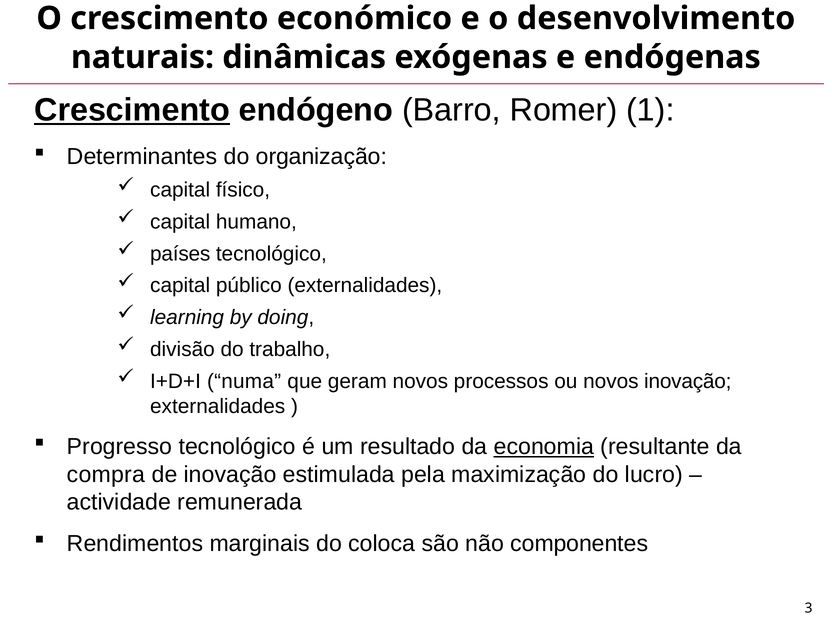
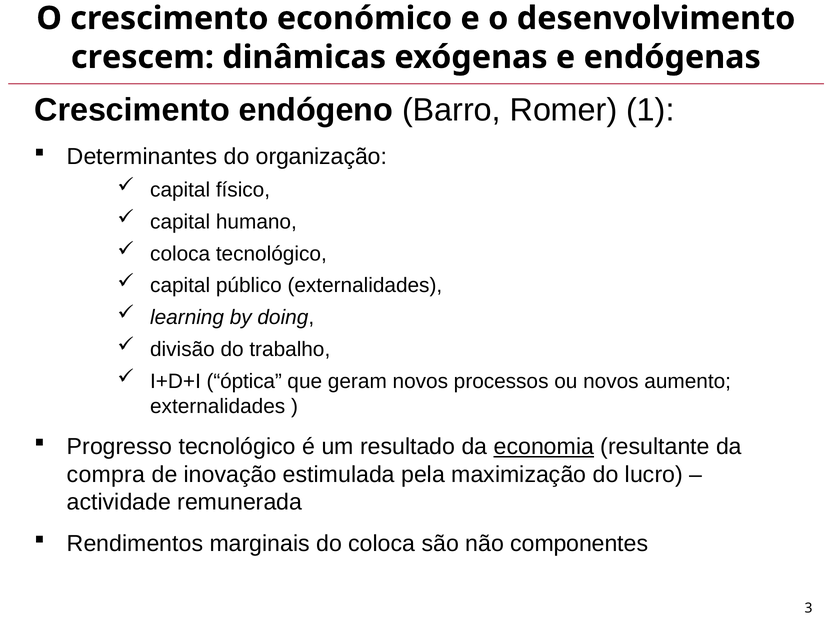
naturais: naturais -> crescem
Crescimento at (132, 110) underline: present -> none
países at (180, 254): países -> coloca
numa: numa -> óptica
novos inovação: inovação -> aumento
